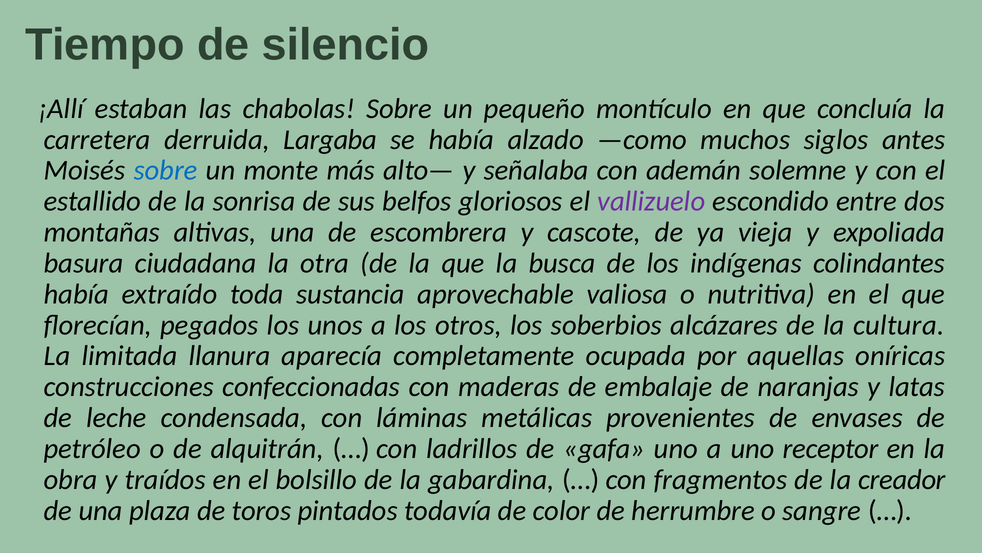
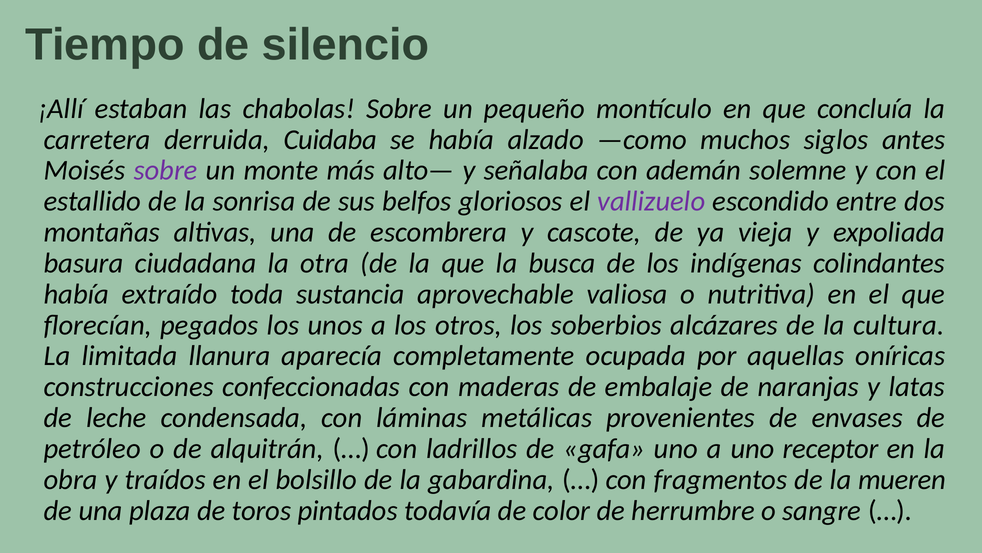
Largaba: Largaba -> Cuidaba
sobre at (166, 170) colour: blue -> purple
creador: creador -> mueren
